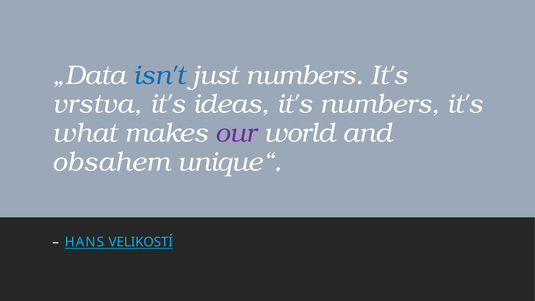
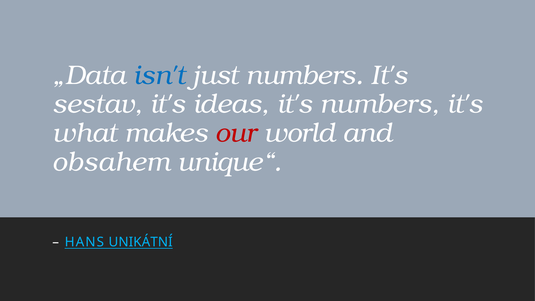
vrstva: vrstva -> sestav
our colour: purple -> red
VELIKOSTÍ: VELIKOSTÍ -> UNIKÁTNÍ
